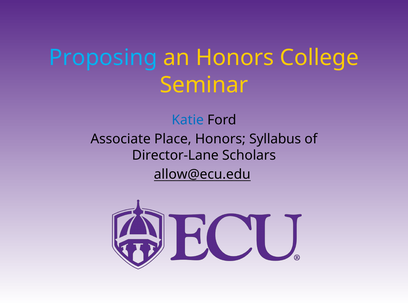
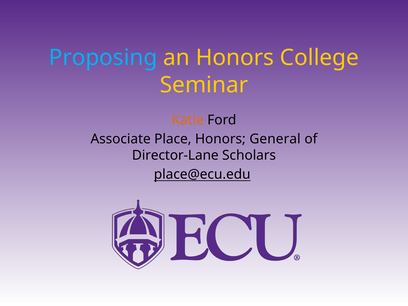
Katie colour: blue -> orange
Syllabus: Syllabus -> General
allow@ecu.edu: allow@ecu.edu -> place@ecu.edu
